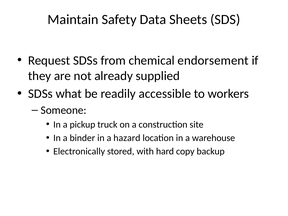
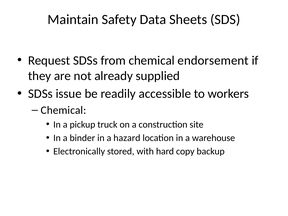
what: what -> issue
Someone at (64, 110): Someone -> Chemical
